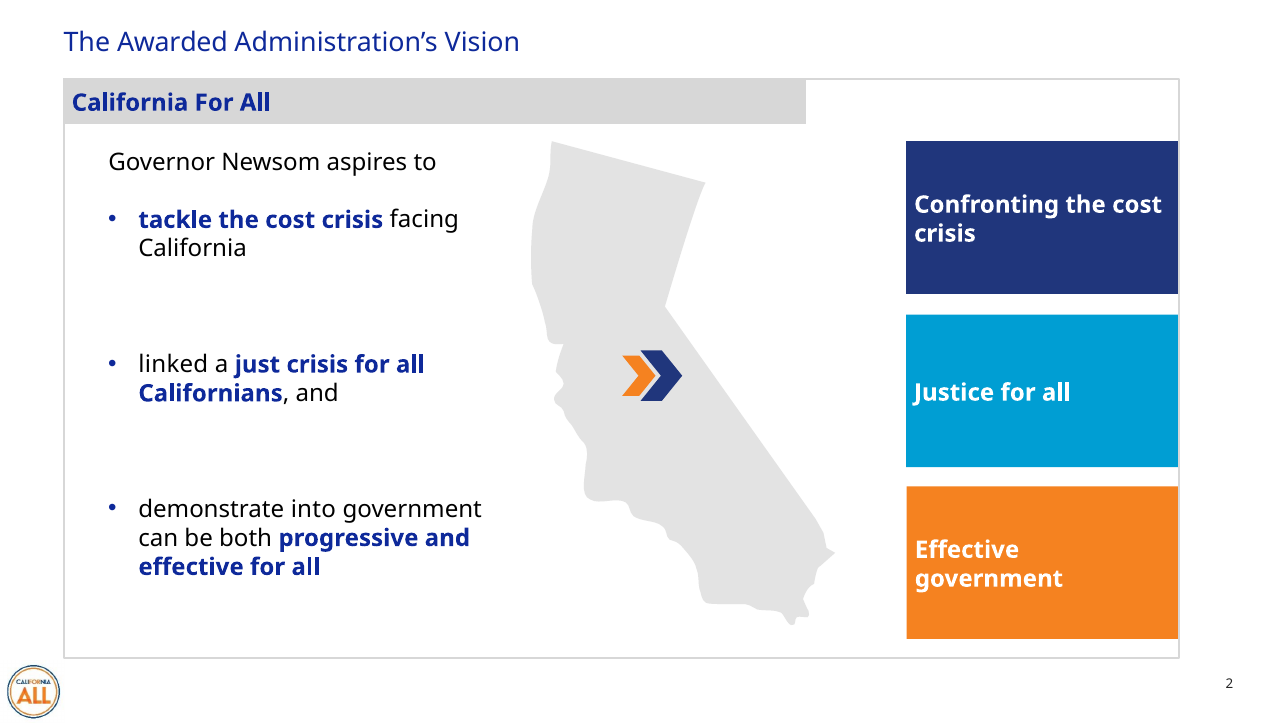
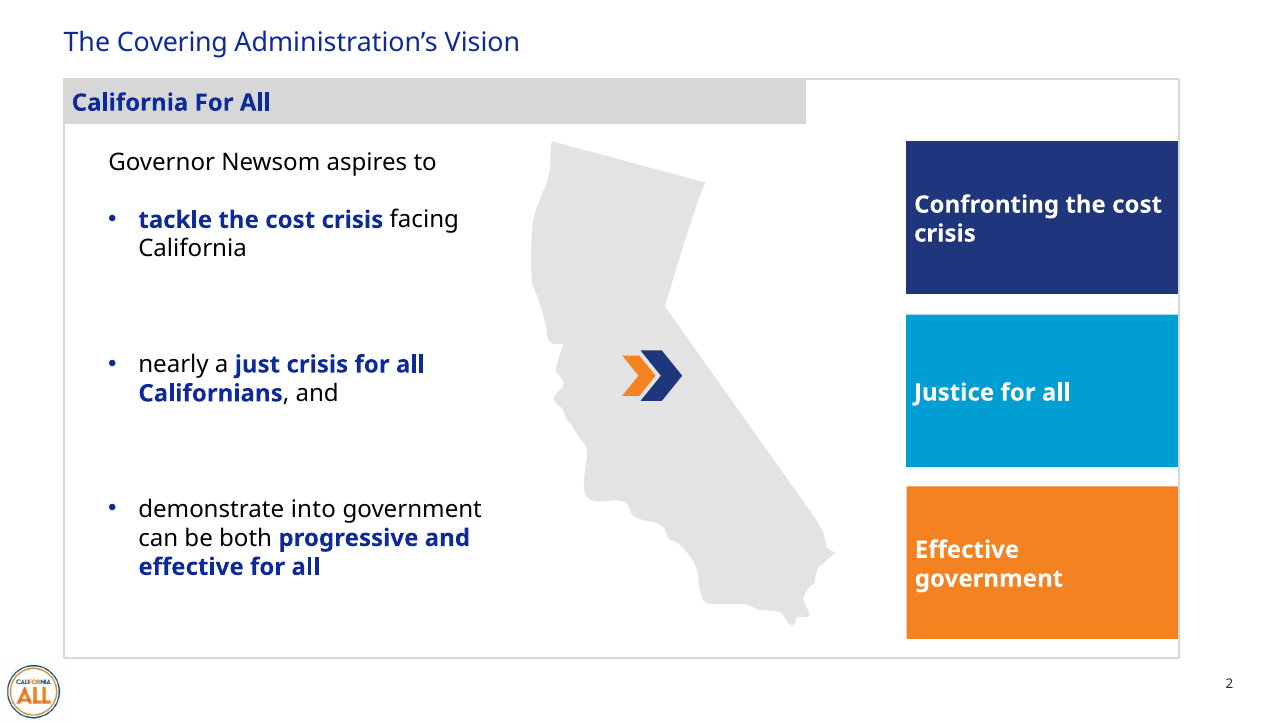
Awarded: Awarded -> Covering
linked: linked -> nearly
